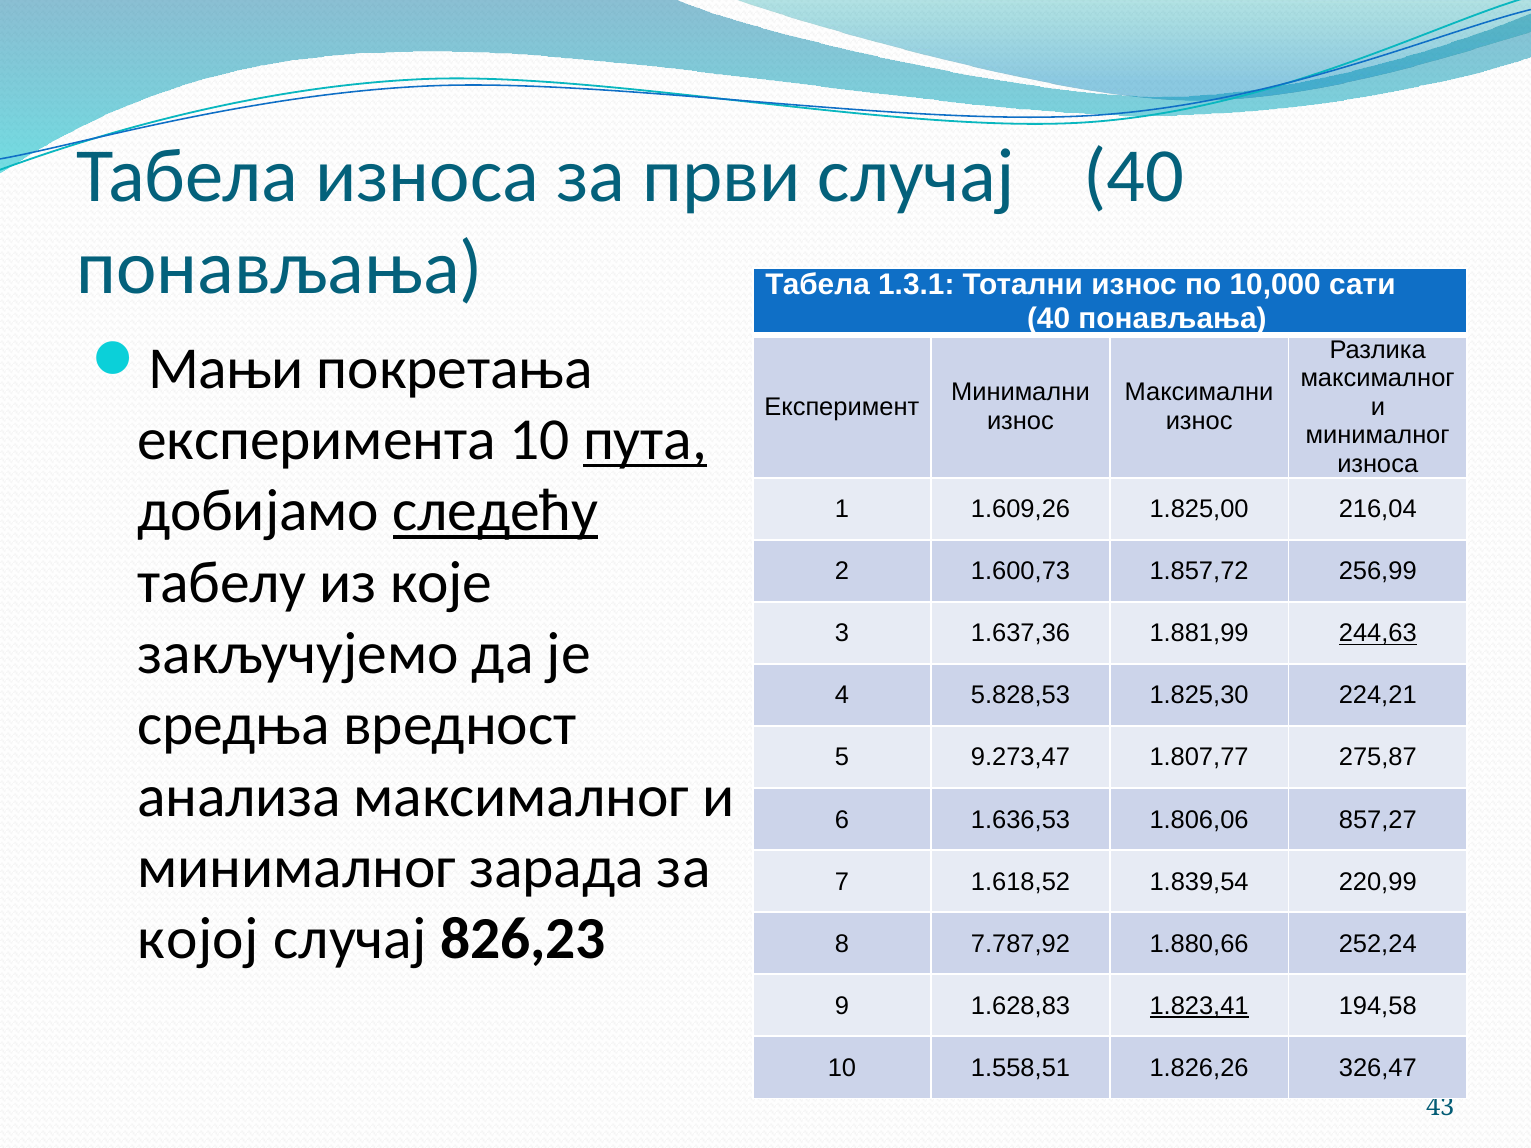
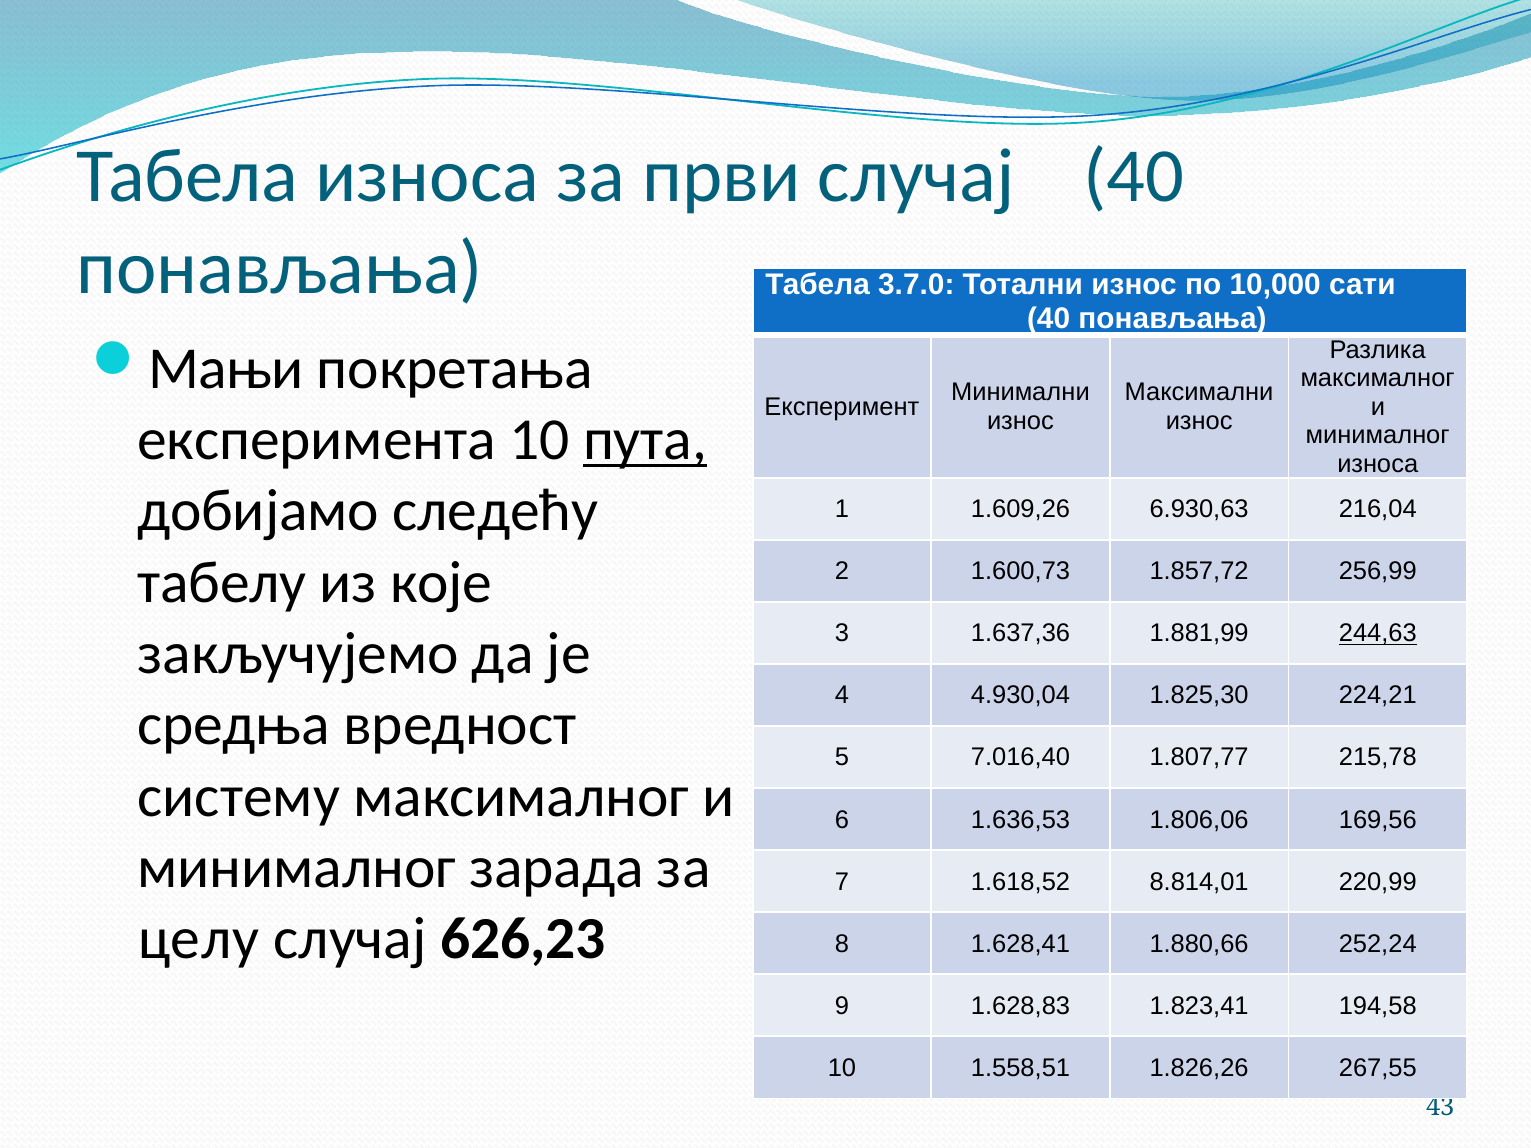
1.3.1: 1.3.1 -> 3.7.0
следећу underline: present -> none
1.825,00: 1.825,00 -> 6.930,63
5.828,53: 5.828,53 -> 4.930,04
9.273,47: 9.273,47 -> 7.016,40
275,87: 275,87 -> 215,78
анализа: анализа -> систему
857,27: 857,27 -> 169,56
1.839,54: 1.839,54 -> 8.814,01
којој: којој -> целу
826,23: 826,23 -> 626,23
7.787,92: 7.787,92 -> 1.628,41
1.823,41 underline: present -> none
326,47: 326,47 -> 267,55
